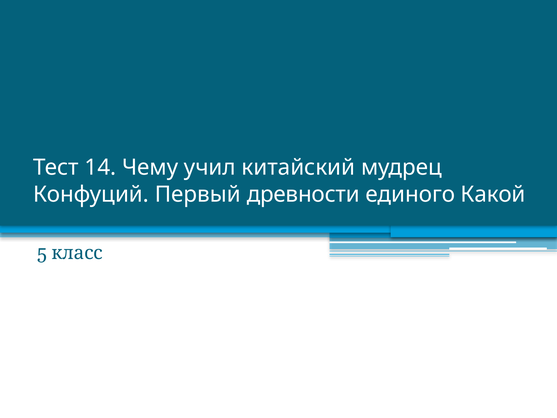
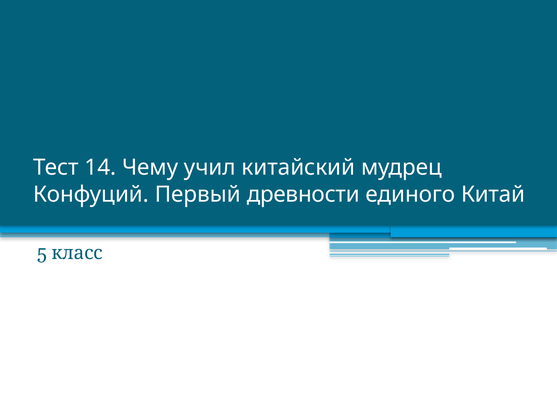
Какой: Какой -> Китай
